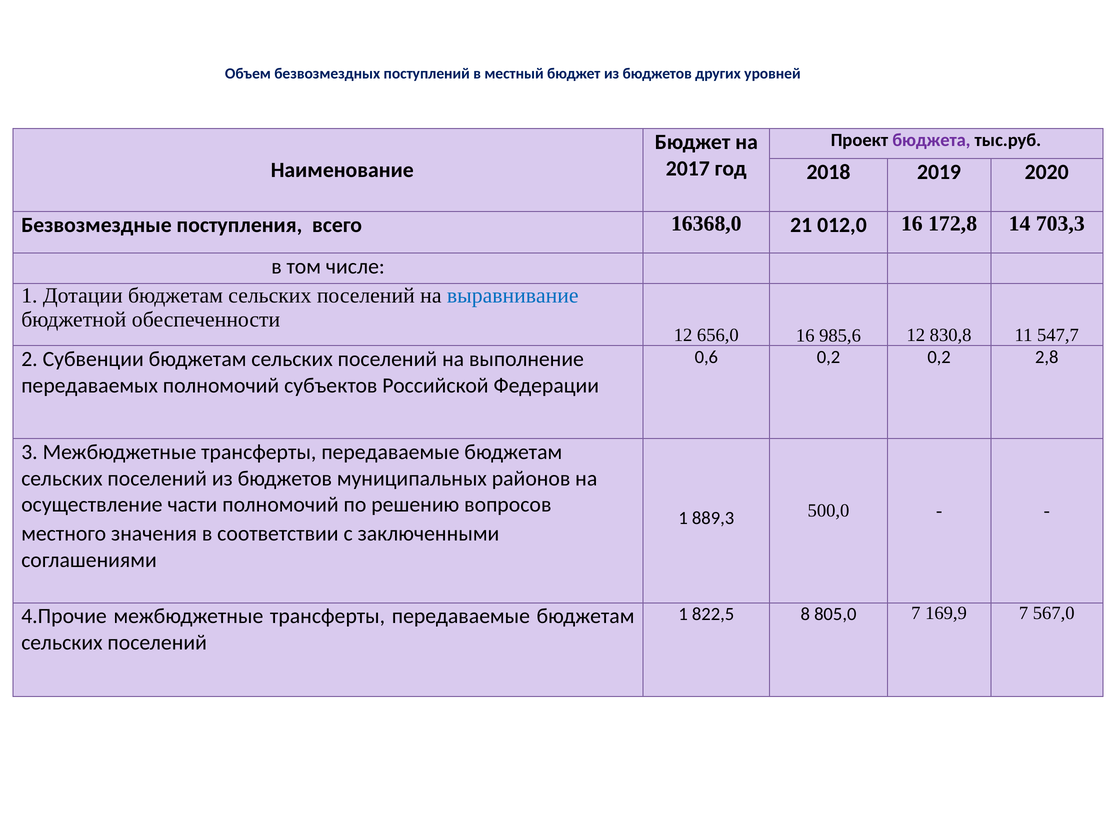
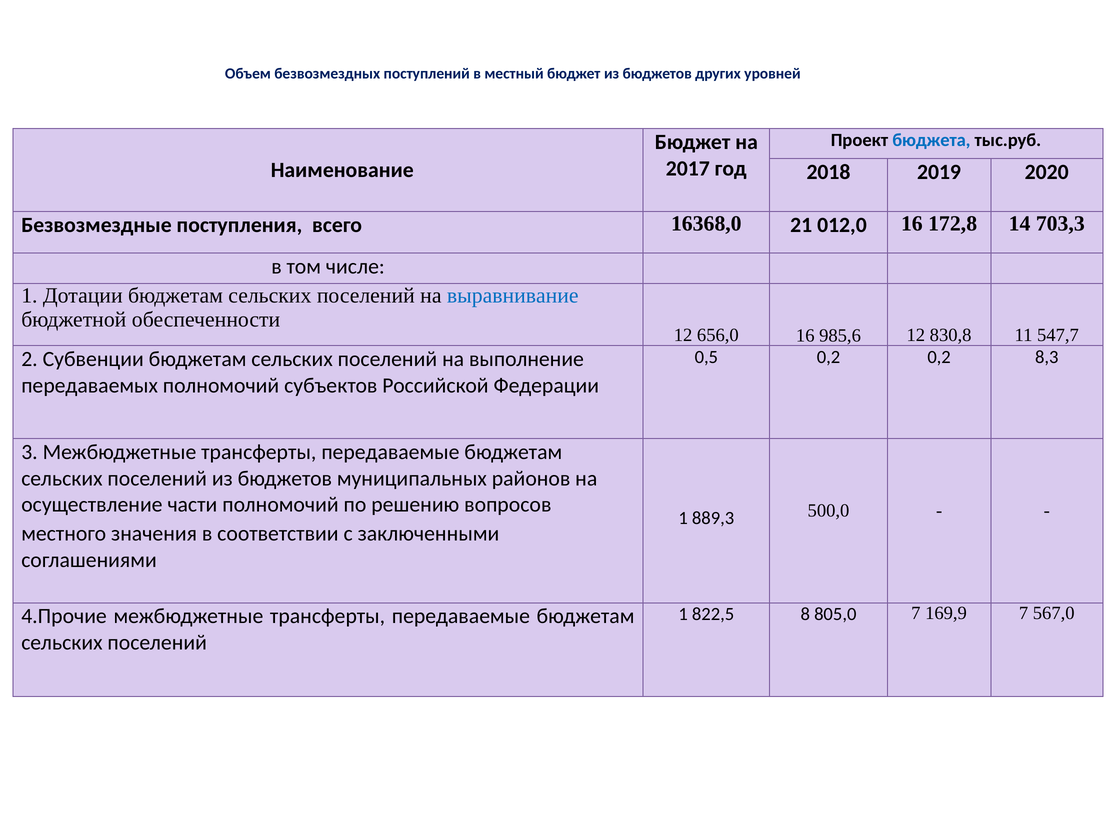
бюджета colour: purple -> blue
0,6: 0,6 -> 0,5
2,8: 2,8 -> 8,3
